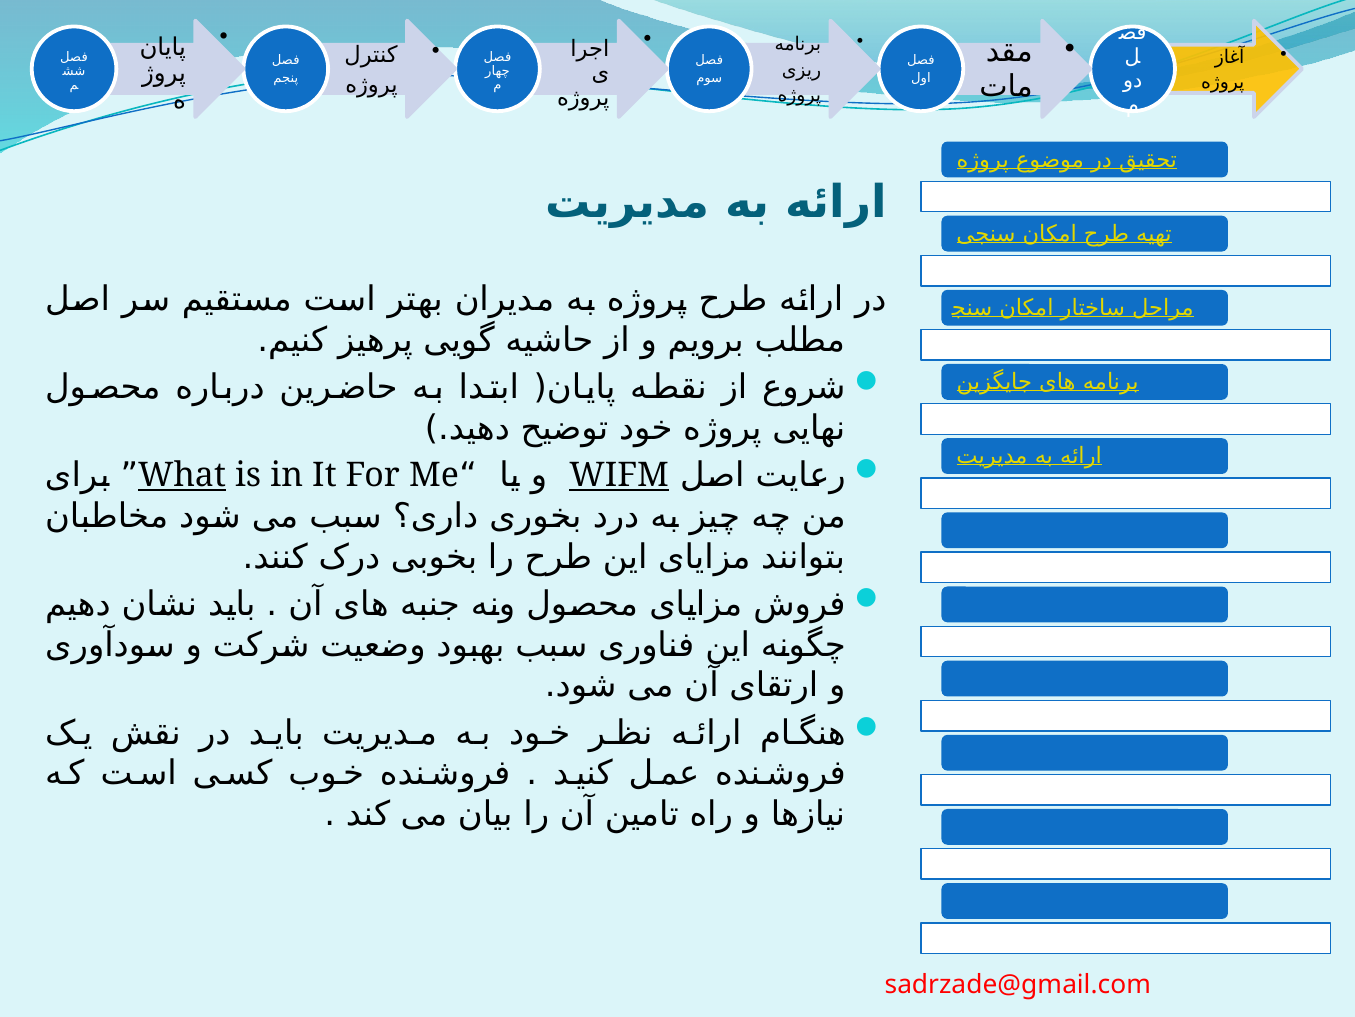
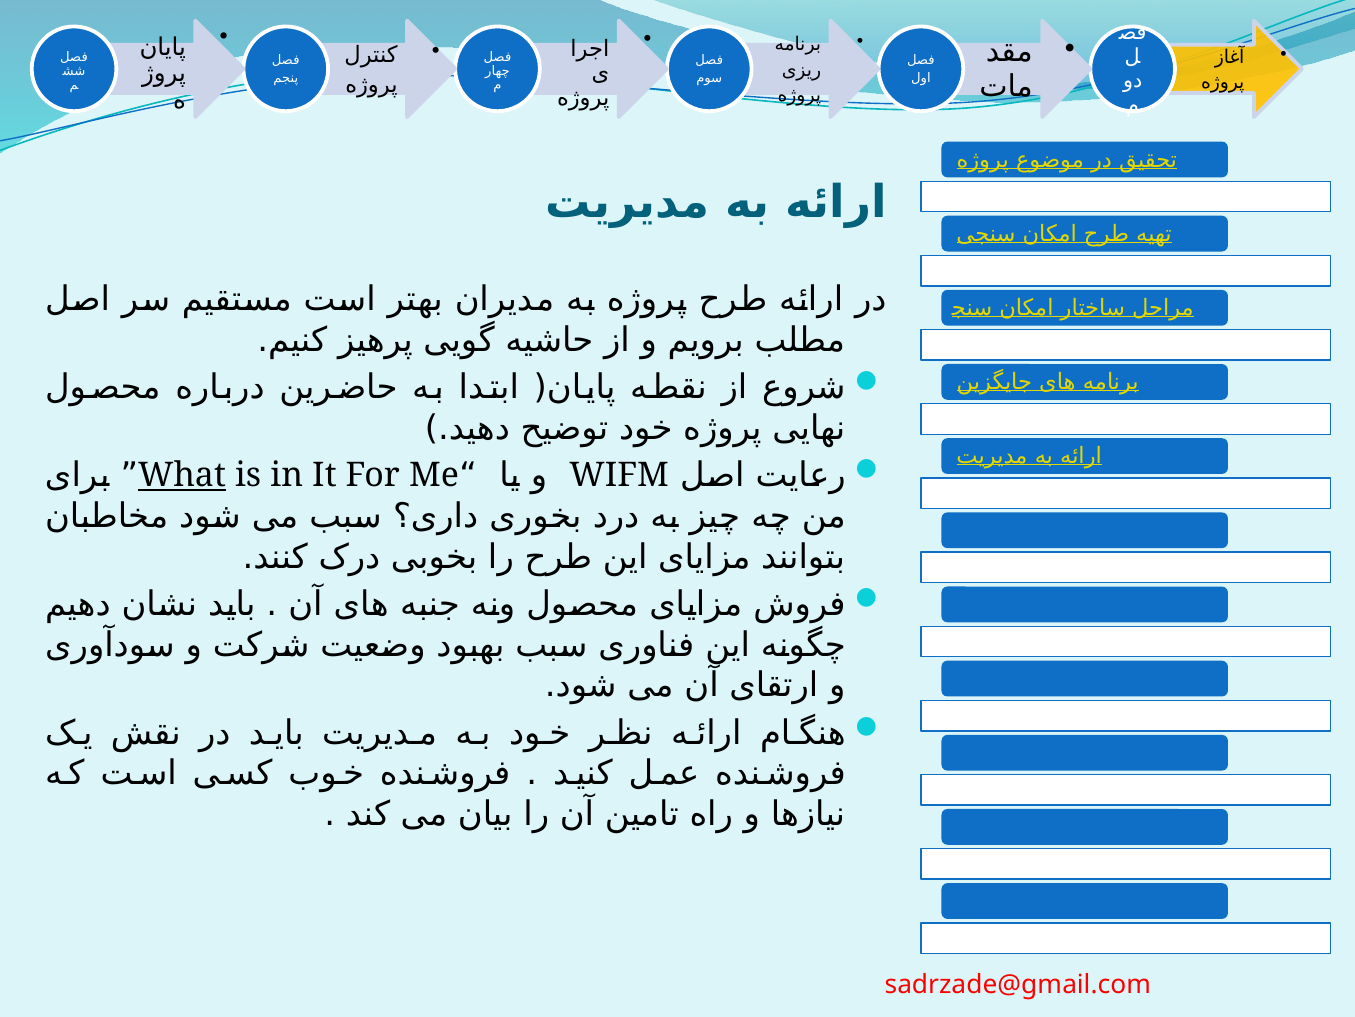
WIFM underline: present -> none
